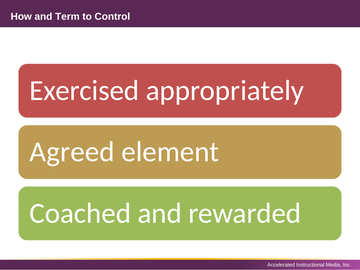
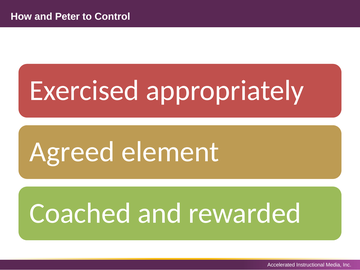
Term: Term -> Peter
